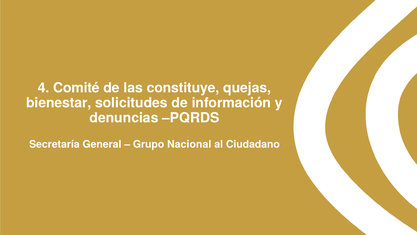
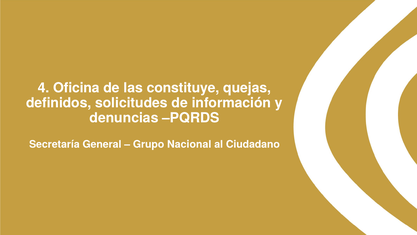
Comité: Comité -> Oficina
bienestar: bienestar -> definidos
